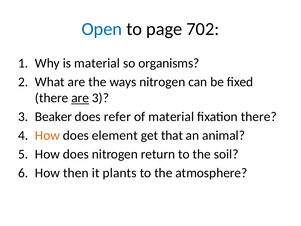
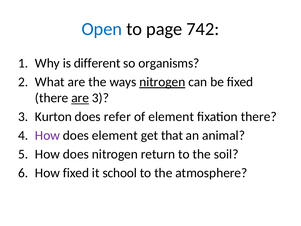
702: 702 -> 742
is material: material -> different
nitrogen at (162, 82) underline: none -> present
Beaker: Beaker -> Kurton
of material: material -> element
How at (47, 135) colour: orange -> purple
How then: then -> fixed
plants: plants -> school
